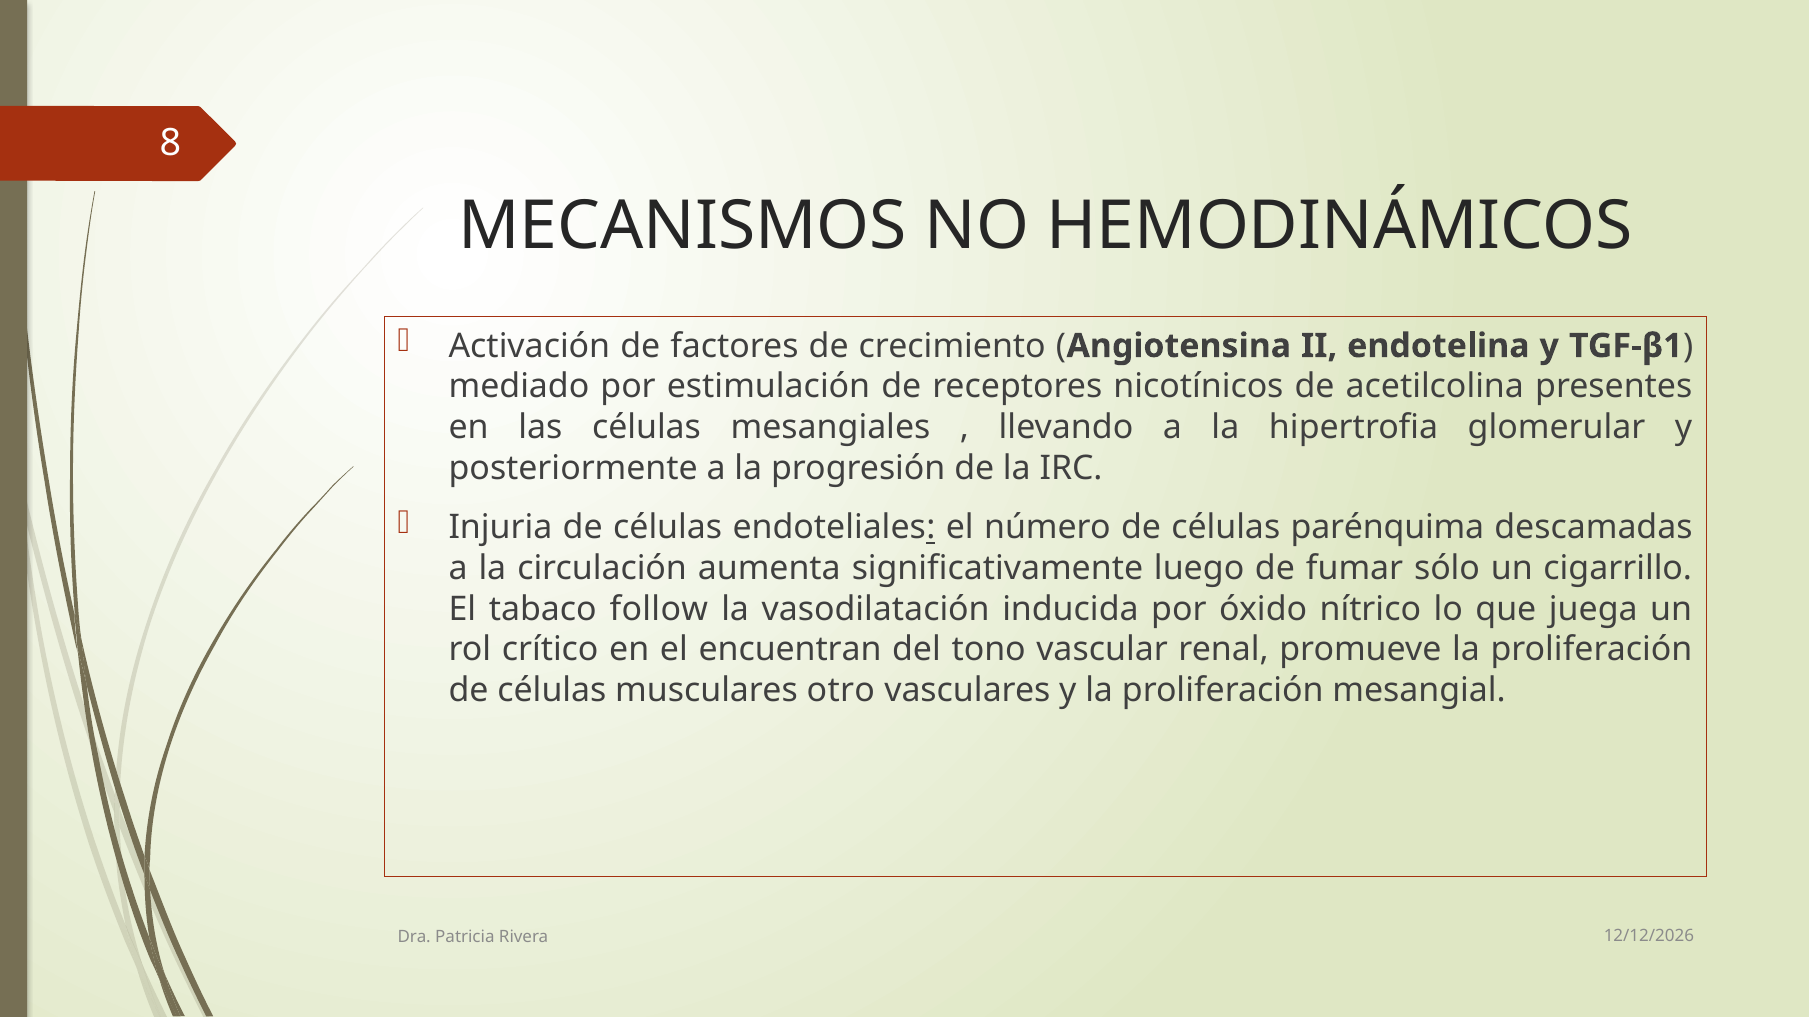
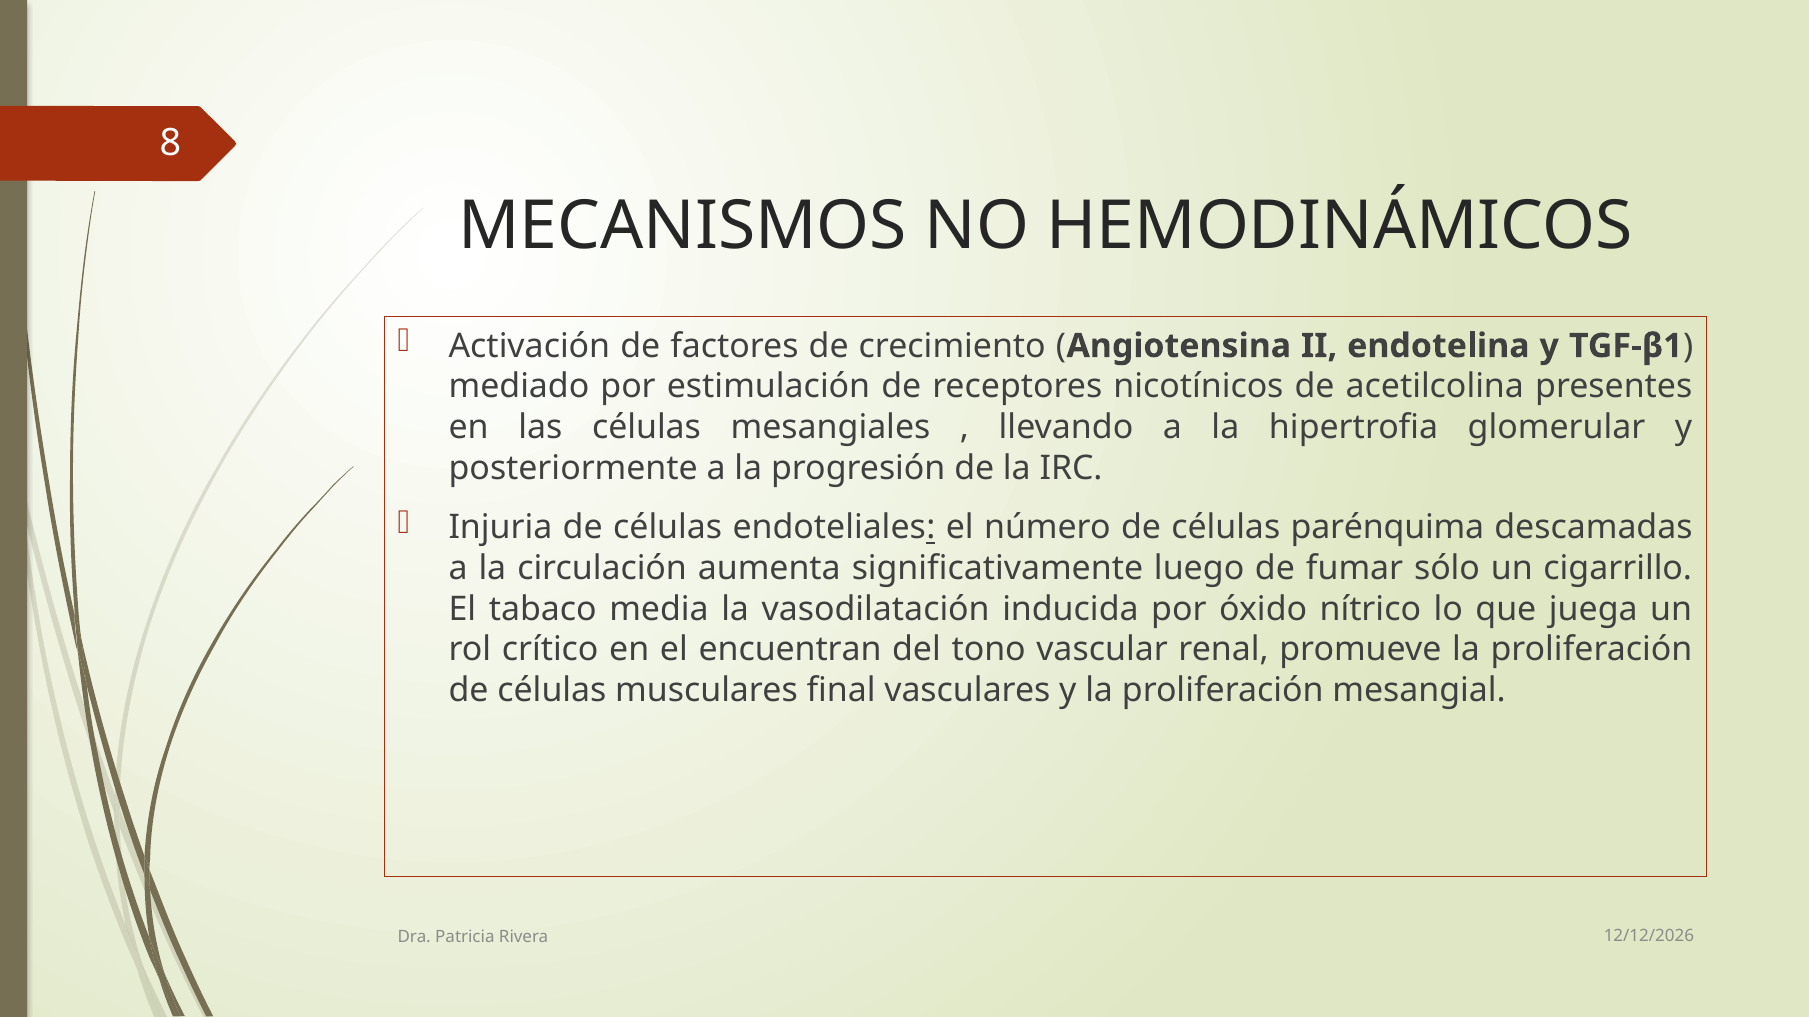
follow: follow -> media
otro: otro -> final
